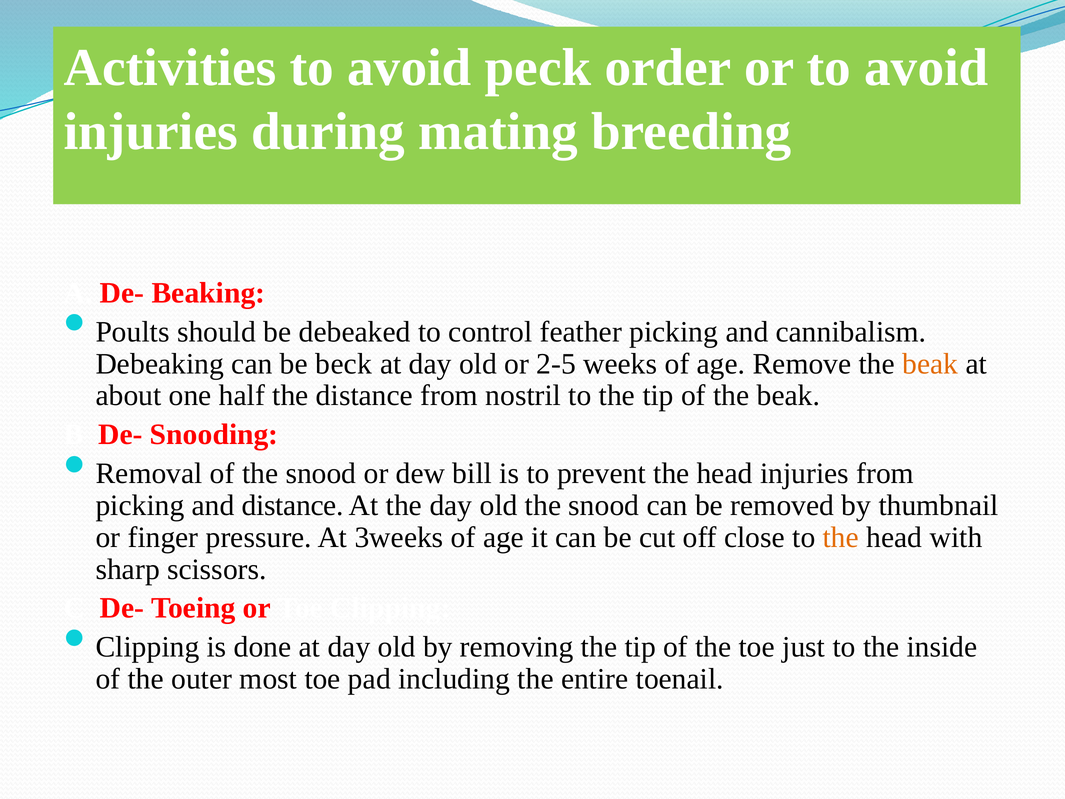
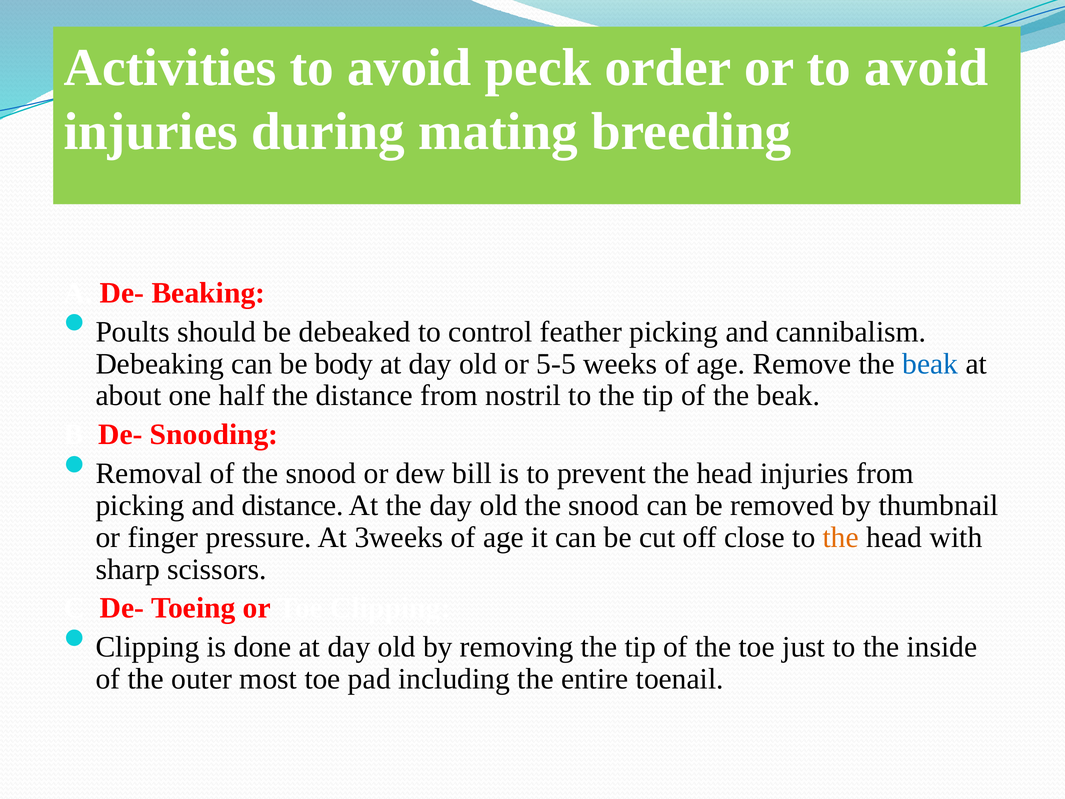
beck: beck -> body
2-5: 2-5 -> 5-5
beak at (930, 364) colour: orange -> blue
